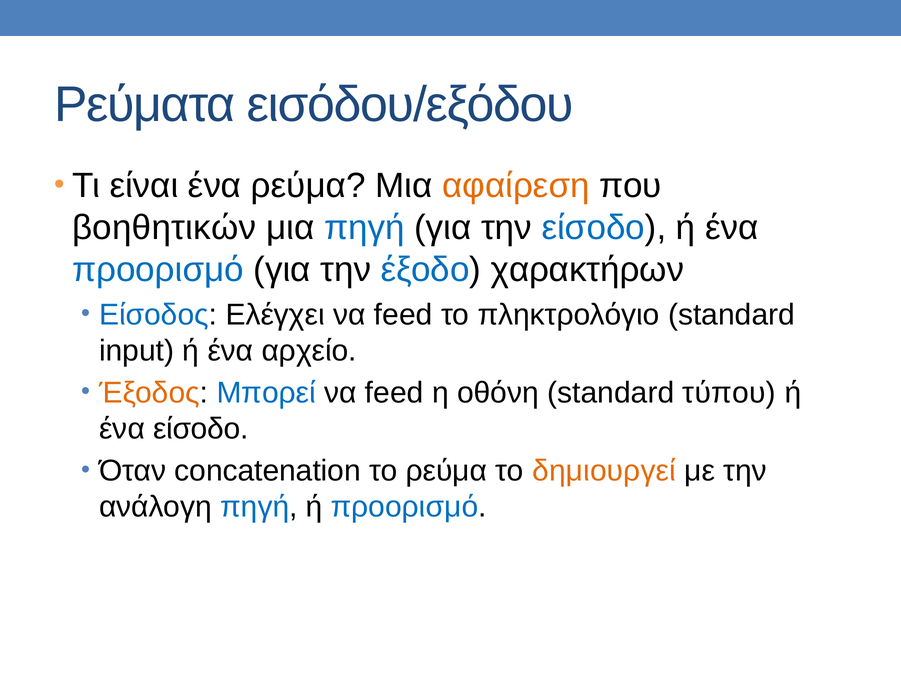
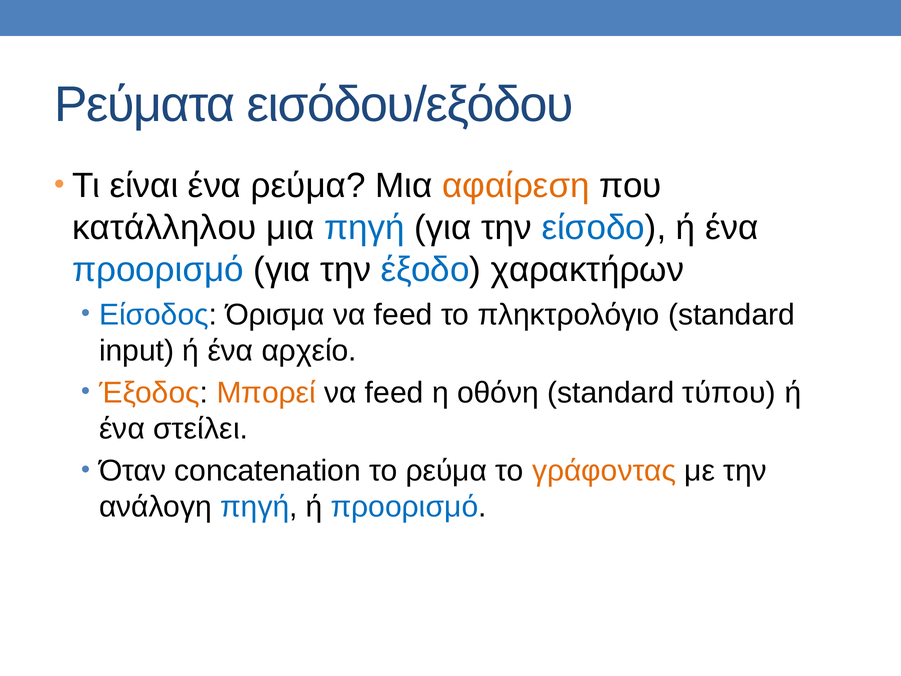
βοηθητικών: βοηθητικών -> κατάλληλου
Ελέγχει: Ελέγχει -> Όρισμα
Μπορεί colour: blue -> orange
ένα είσοδο: είσοδο -> στείλει
δημιουργεί: δημιουργεί -> γράφοντας
